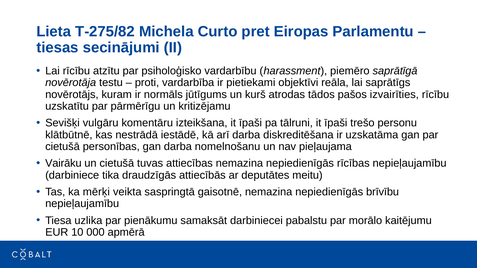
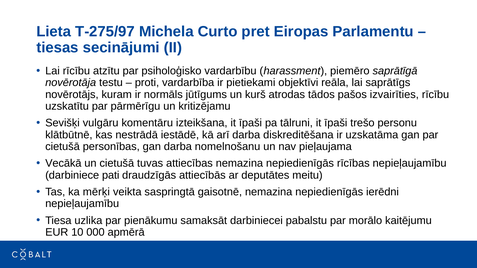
T‑275/82: T‑275/82 -> T‑275/97
Vairāku: Vairāku -> Vecākā
tika: tika -> pati
brīvību: brīvību -> ierēdni
